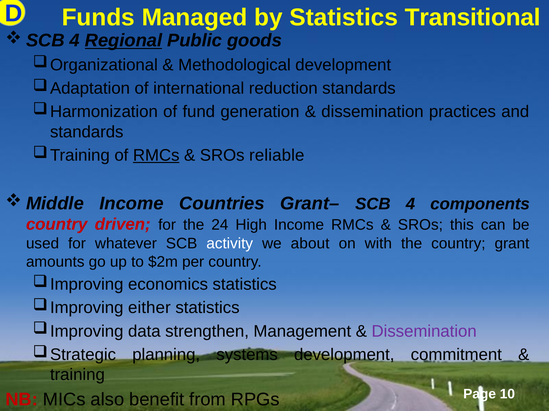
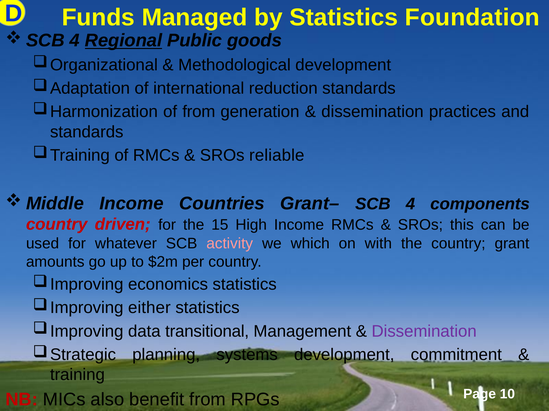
Transitional: Transitional -> Foundation
of fund: fund -> from
RMCs at (156, 156) underline: present -> none
24: 24 -> 15
activity colour: white -> pink
about: about -> which
strengthen: strengthen -> transitional
